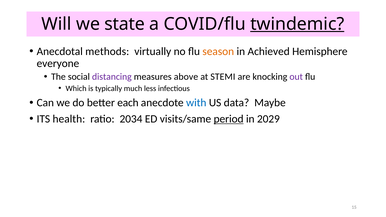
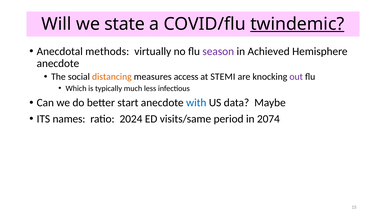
season colour: orange -> purple
everyone at (58, 64): everyone -> anecdote
distancing colour: purple -> orange
above: above -> access
each: each -> start
health: health -> names
2034: 2034 -> 2024
period underline: present -> none
2029: 2029 -> 2074
